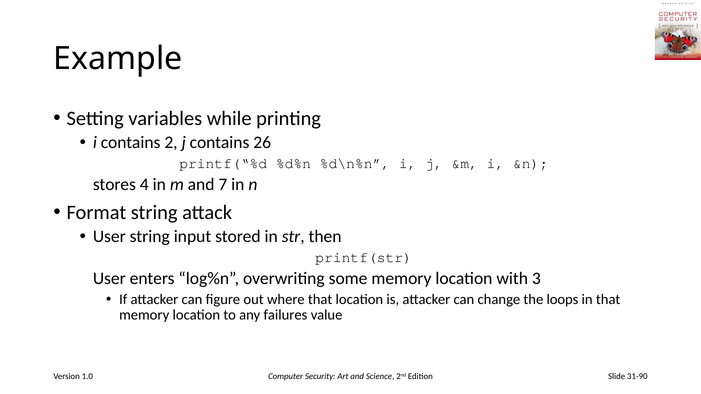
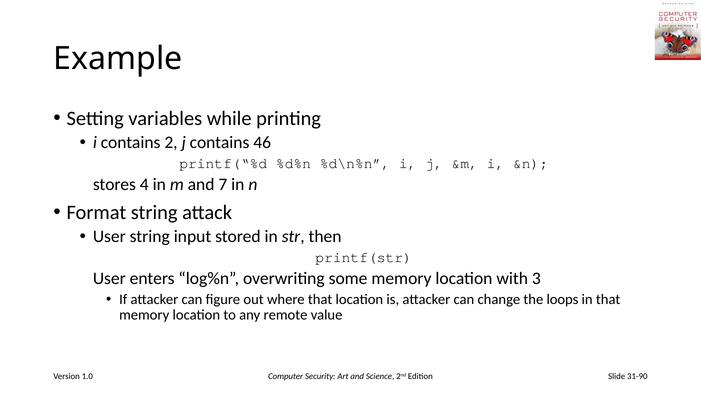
26: 26 -> 46
failures: failures -> remote
